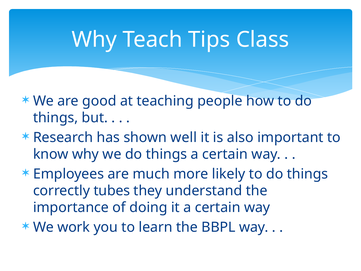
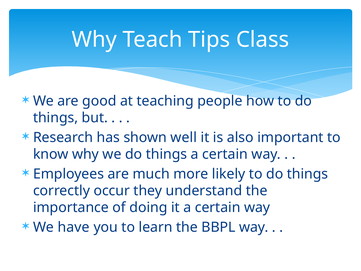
tubes: tubes -> occur
work: work -> have
